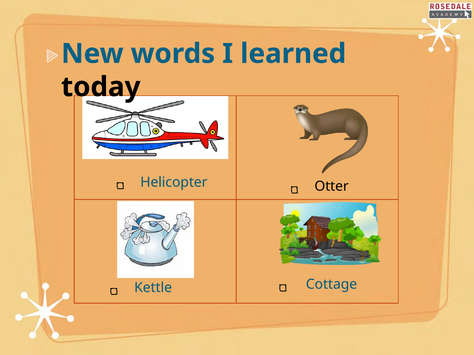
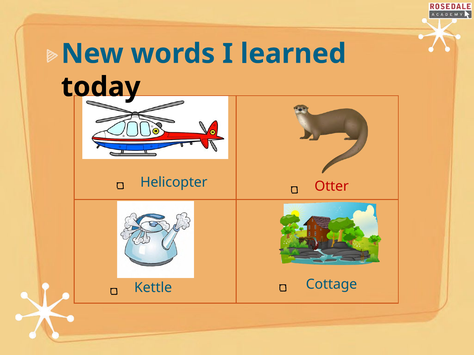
Otter colour: black -> red
